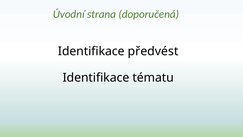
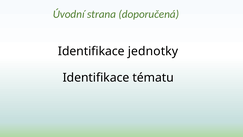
předvést: předvést -> jednotky
